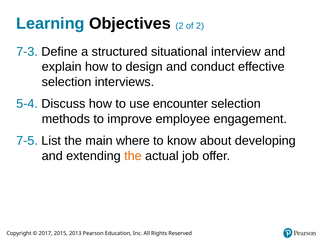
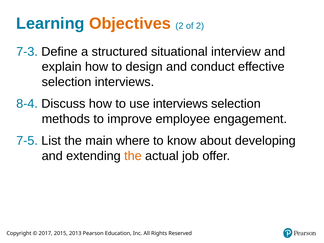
Objectives colour: black -> orange
5-4: 5-4 -> 8-4
use encounter: encounter -> interviews
